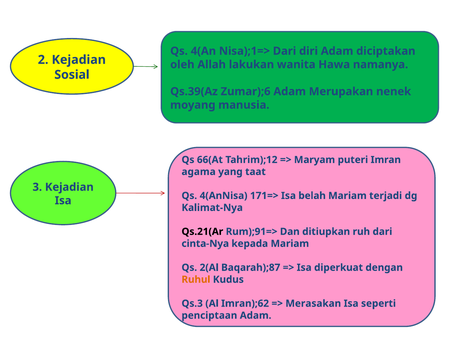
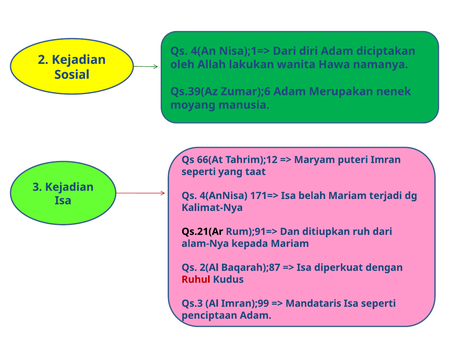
agama at (199, 172): agama -> seperti
cinta-Nya: cinta-Nya -> alam-Nya
Ruhul colour: orange -> red
Imran);62: Imran);62 -> Imran);99
Merasakan: Merasakan -> Mandataris
